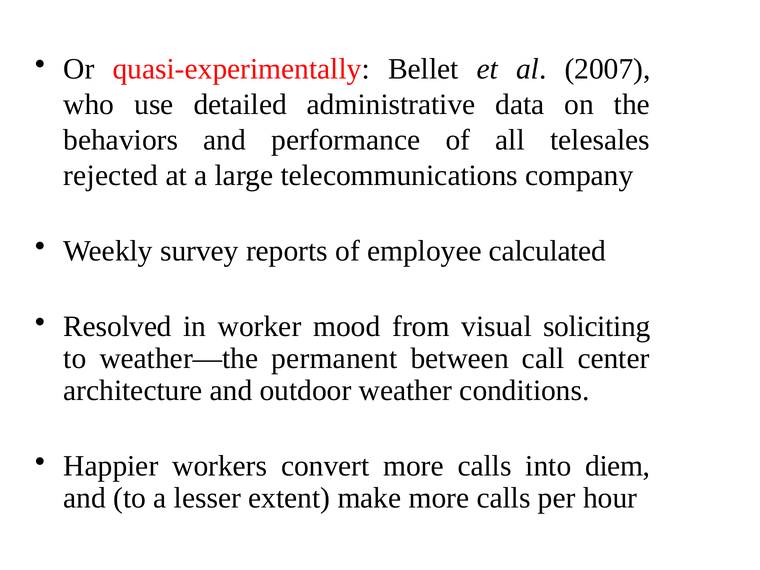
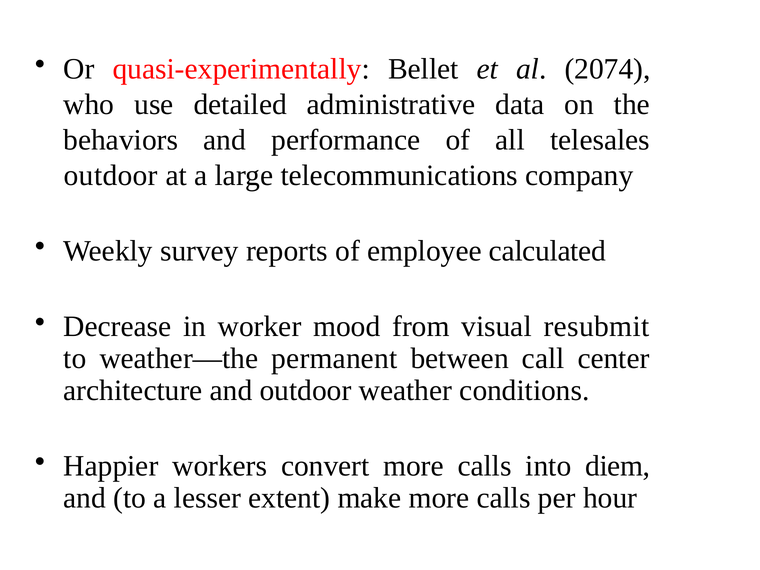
2007: 2007 -> 2074
rejected at (111, 176): rejected -> outdoor
Resolved: Resolved -> Decrease
soliciting: soliciting -> resubmit
